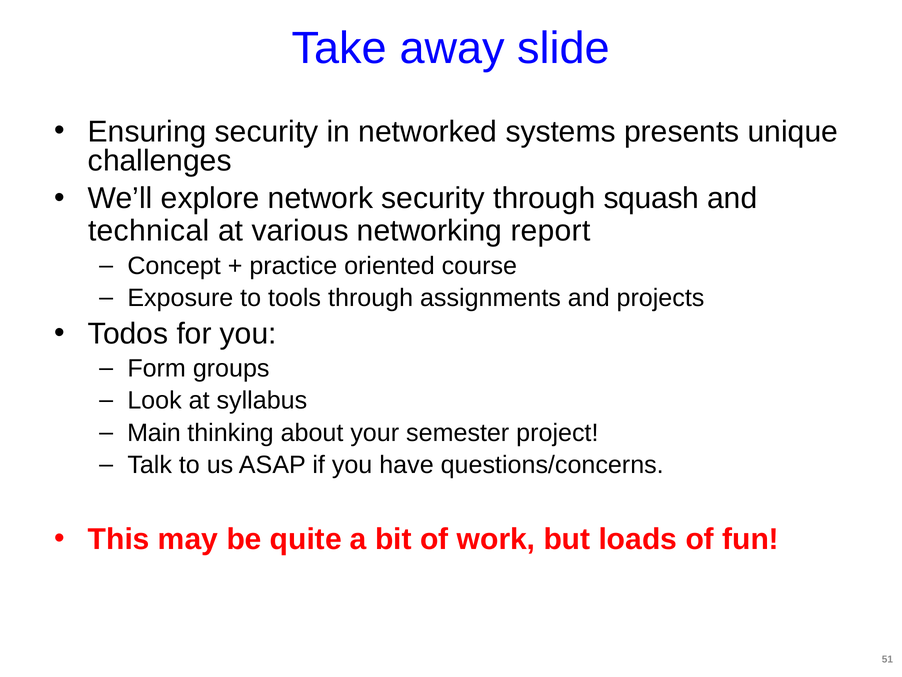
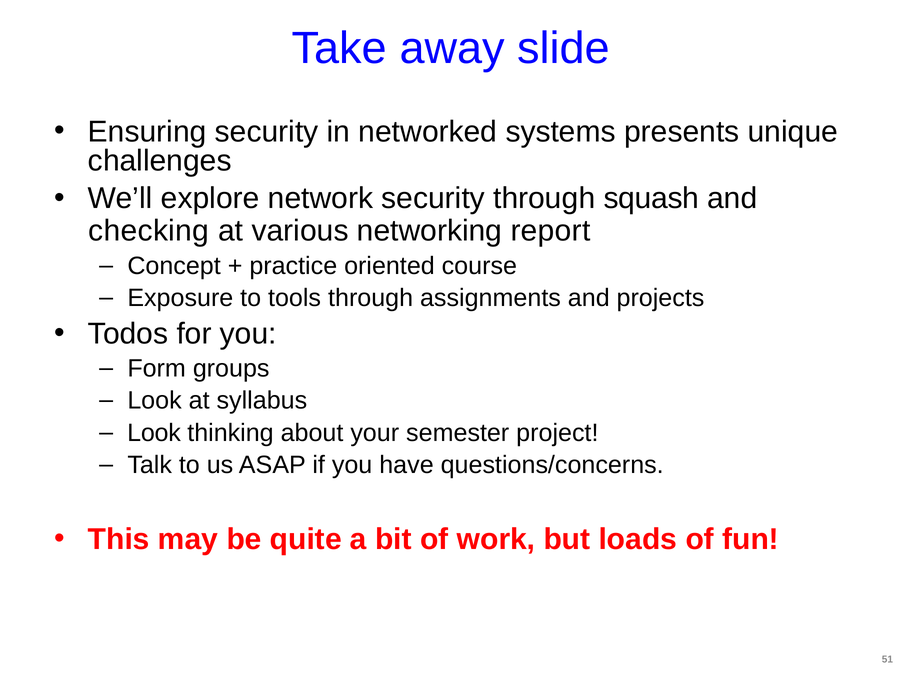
technical: technical -> checking
Main at (154, 432): Main -> Look
